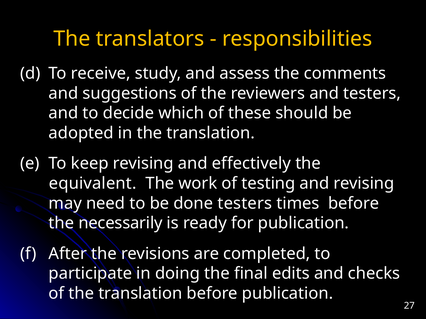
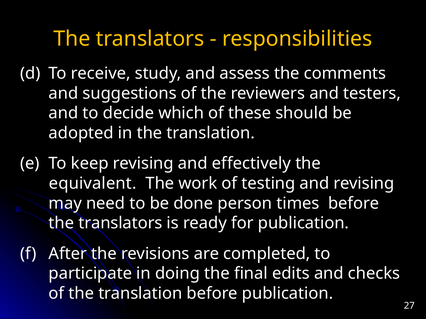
done testers: testers -> person
necessarily at (120, 223): necessarily -> translators
